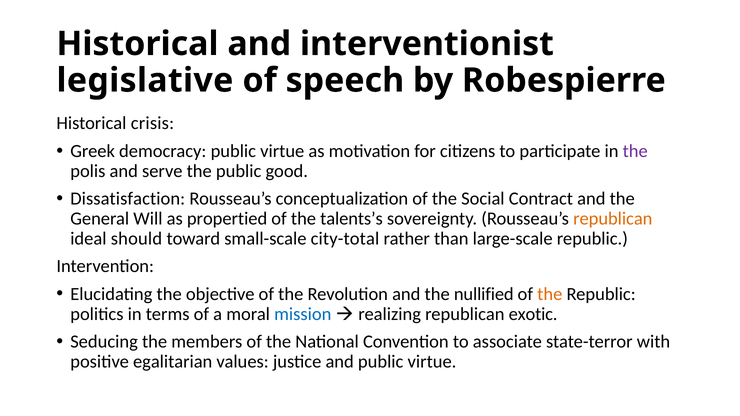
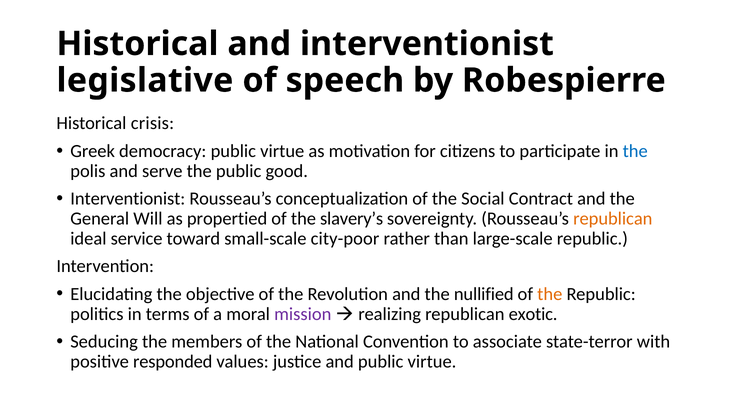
the at (635, 151) colour: purple -> blue
Dissatisfaction at (128, 199): Dissatisfaction -> Interventionist
talents’s: talents’s -> slavery’s
should: should -> service
city-total: city-total -> city-poor
mission colour: blue -> purple
egalitarian: egalitarian -> responded
